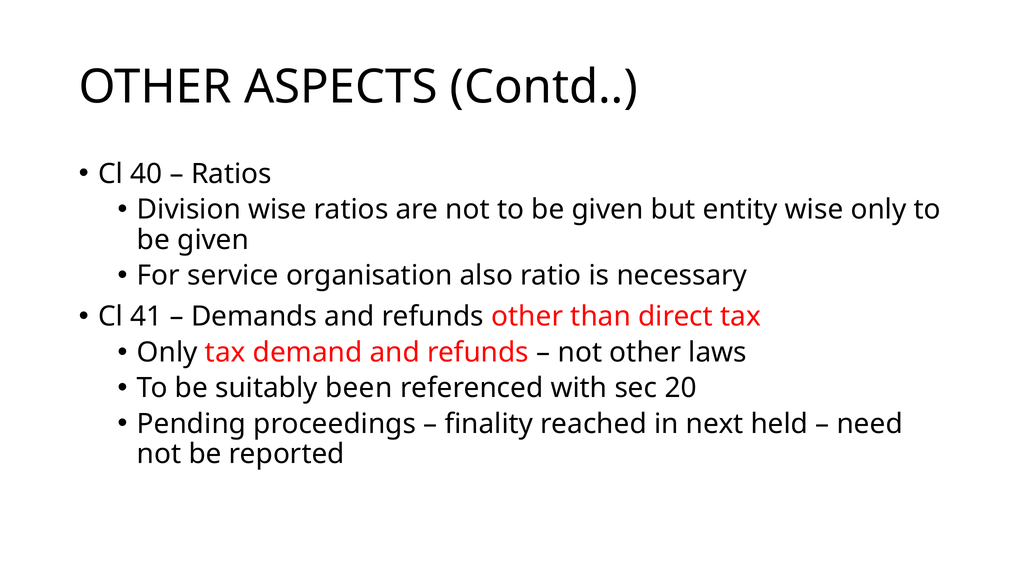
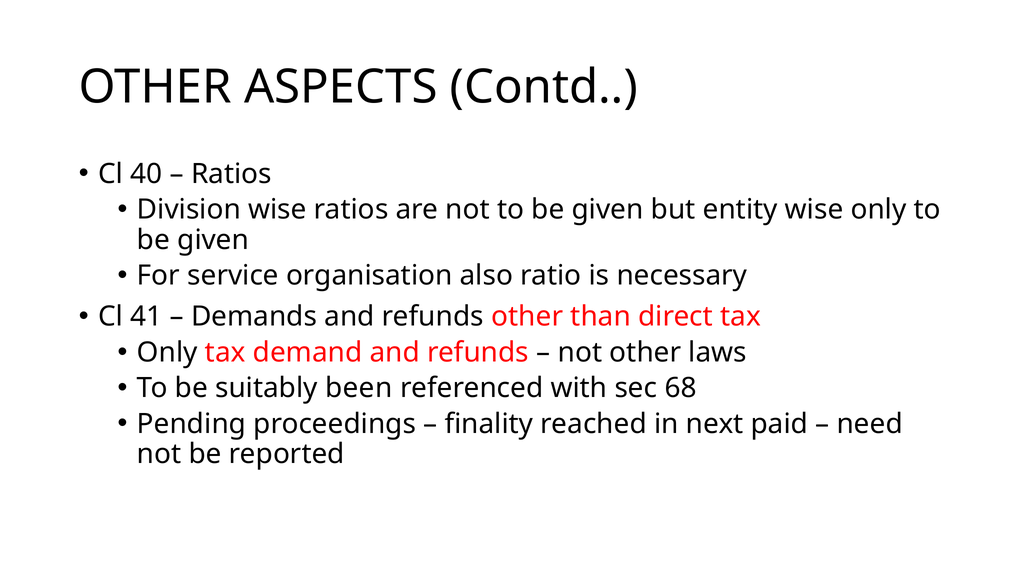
20: 20 -> 68
held: held -> paid
